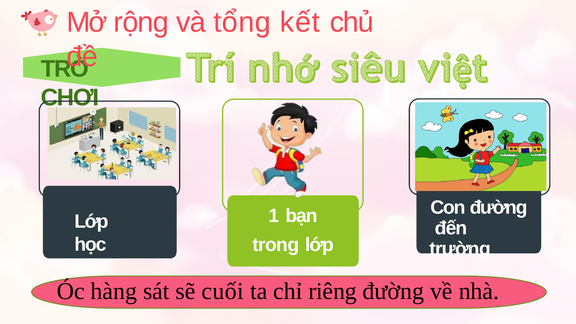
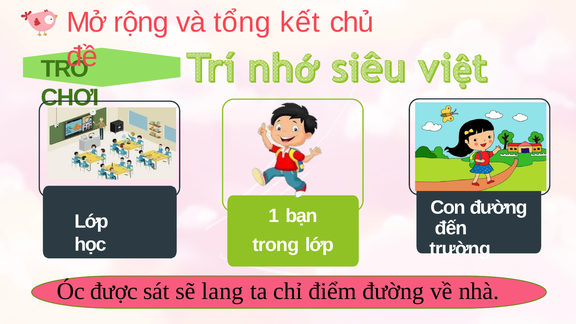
hàng: hàng -> được
cuối: cuối -> lang
riêng: riêng -> điểm
